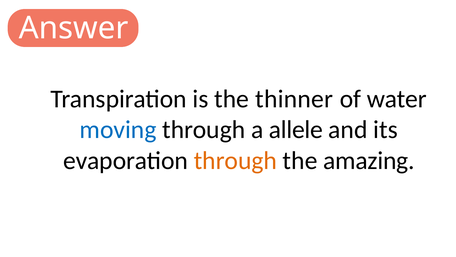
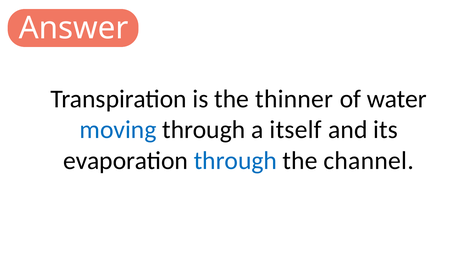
allele: allele -> itself
through at (235, 160) colour: orange -> blue
amazing: amazing -> channel
